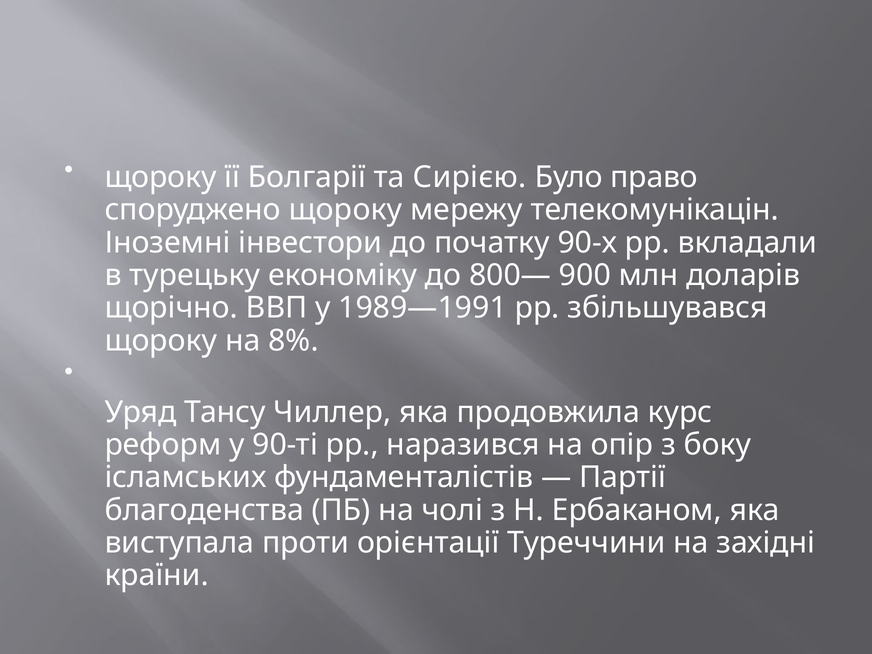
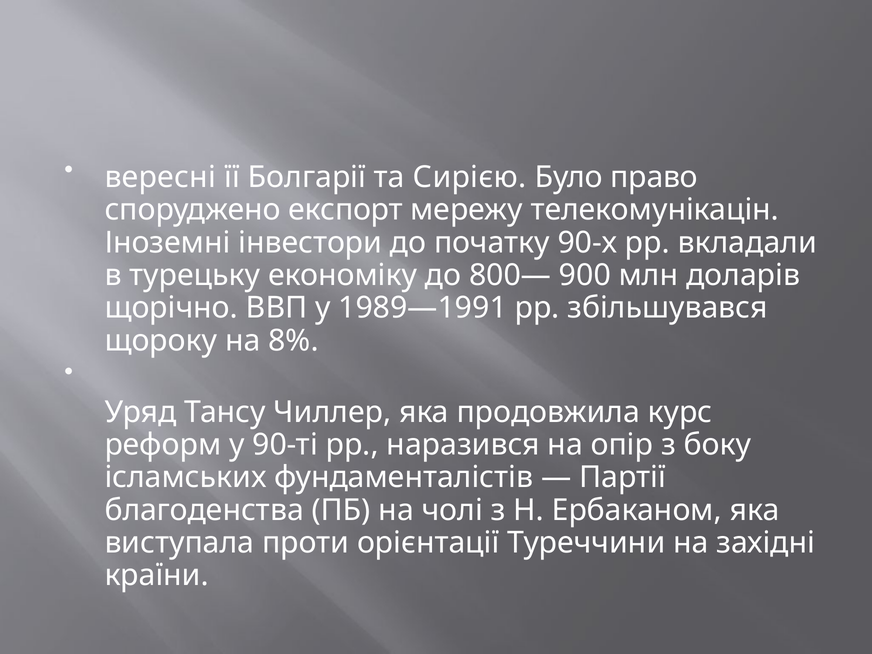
щороку at (160, 177): щороку -> вересні
споруджено щороку: щороку -> експорт
